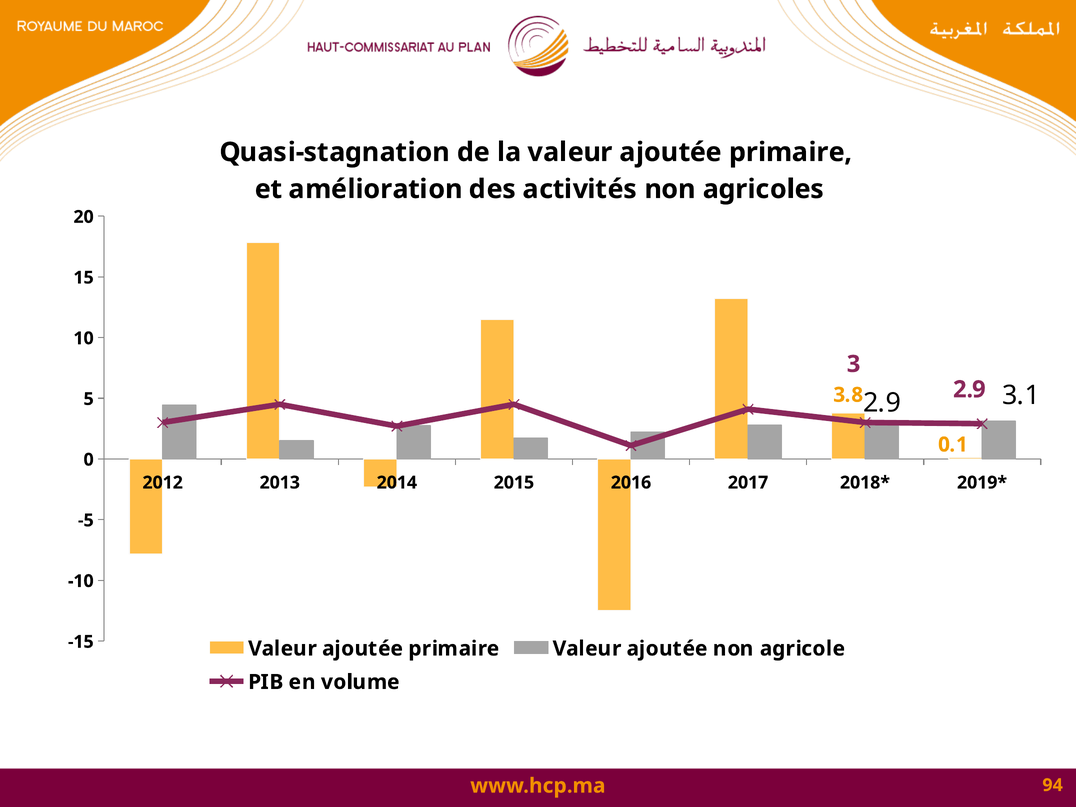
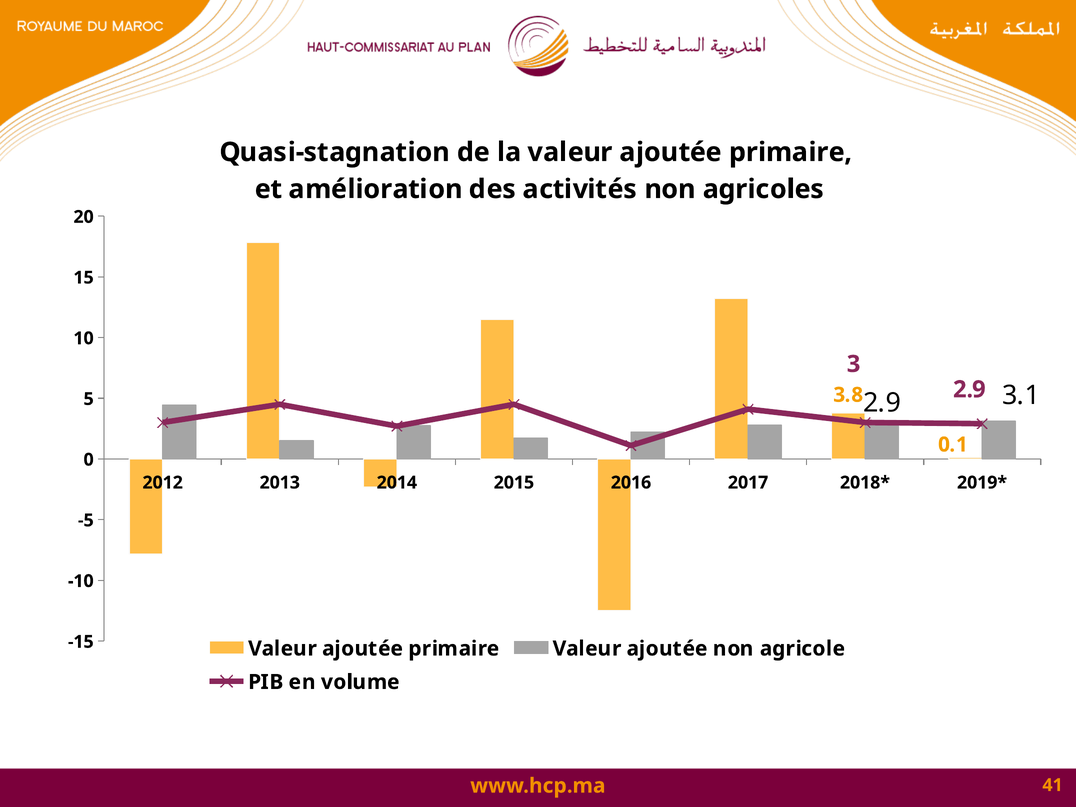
94: 94 -> 41
